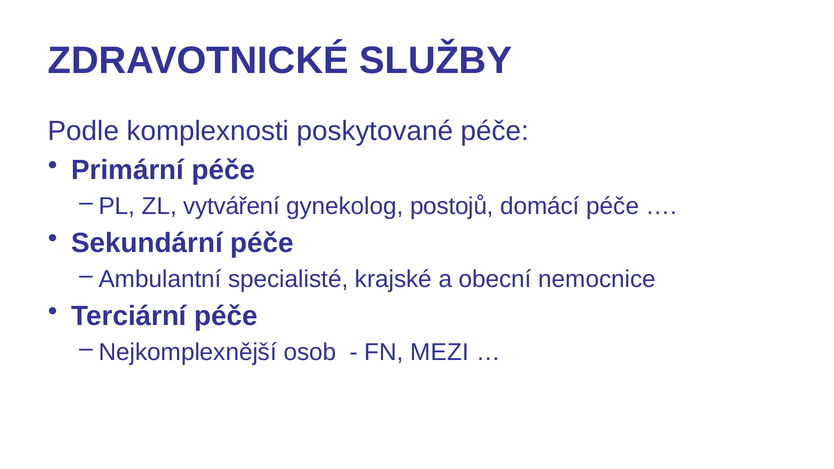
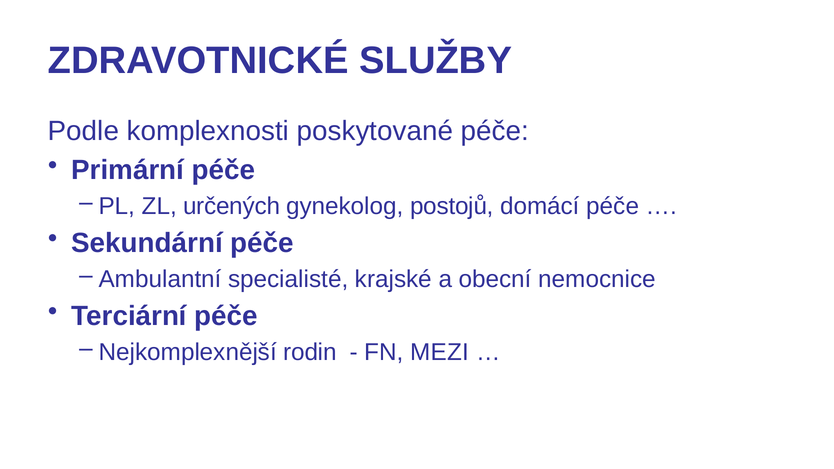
vytváření: vytváření -> určených
osob: osob -> rodin
